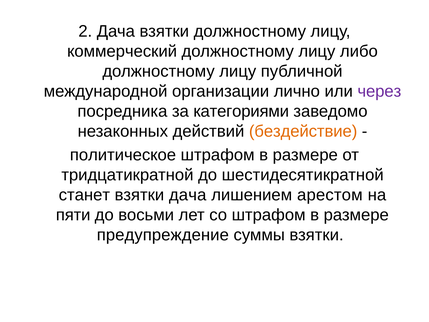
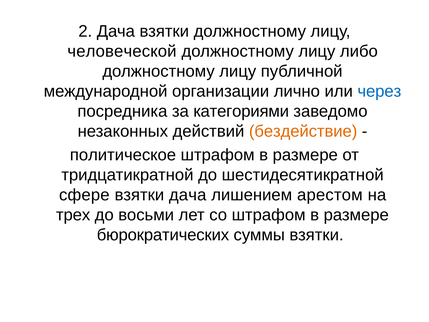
коммерческий: коммерческий -> человеческой
через colour: purple -> blue
станет: станет -> сфере
пяти: пяти -> трех
предупреждение: предупреждение -> бюрократических
